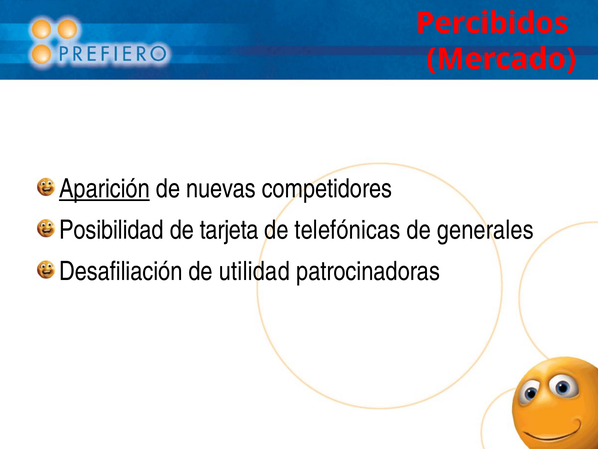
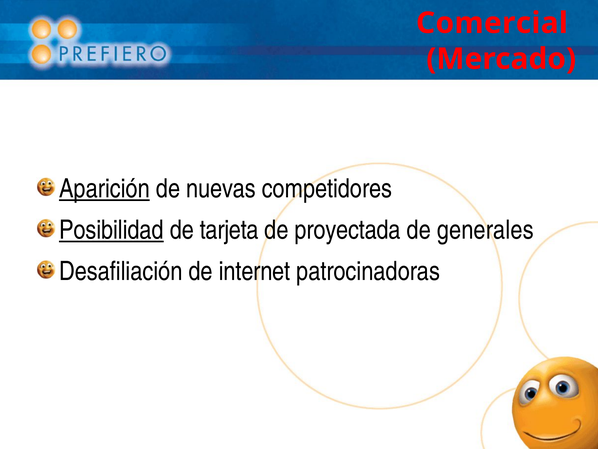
Percibidos: Percibidos -> Comercial
Posibilidad underline: none -> present
telefónicas: telefónicas -> proyectada
utilidad: utilidad -> internet
